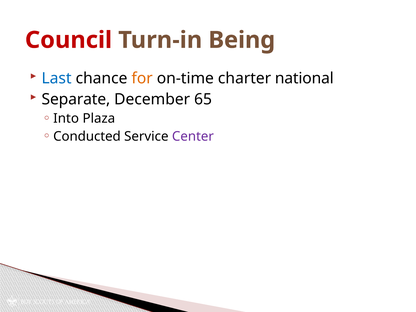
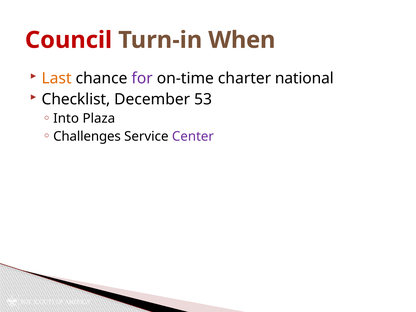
Being: Being -> When
Last colour: blue -> orange
for colour: orange -> purple
Separate: Separate -> Checklist
65: 65 -> 53
Conducted: Conducted -> Challenges
